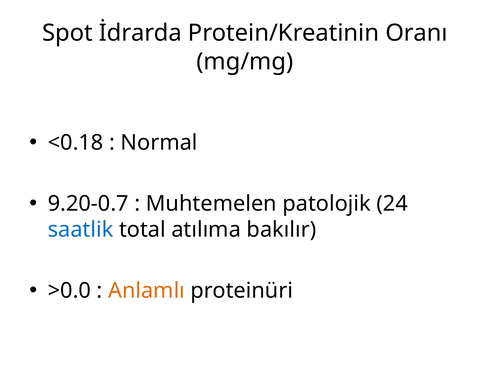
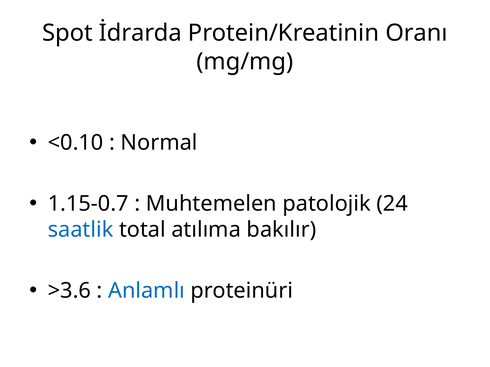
<0.18: <0.18 -> <0.10
9.20-0.7: 9.20-0.7 -> 1.15-0.7
>0.0: >0.0 -> >3.6
Anlamlı colour: orange -> blue
